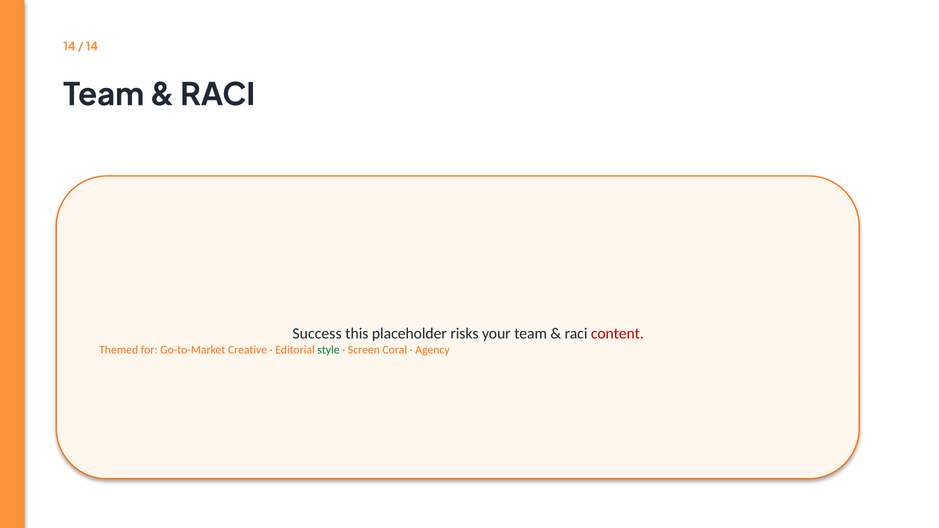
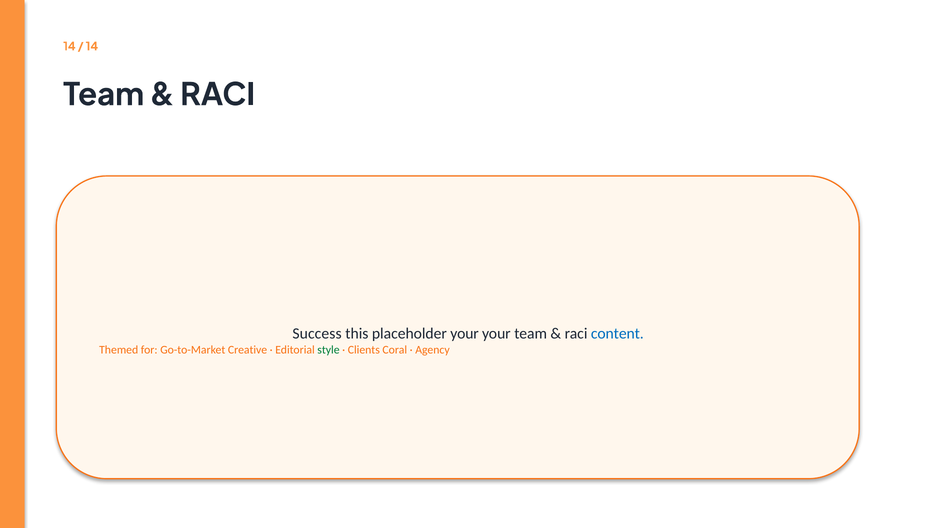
placeholder risks: risks -> your
content colour: red -> blue
Screen: Screen -> Clients
